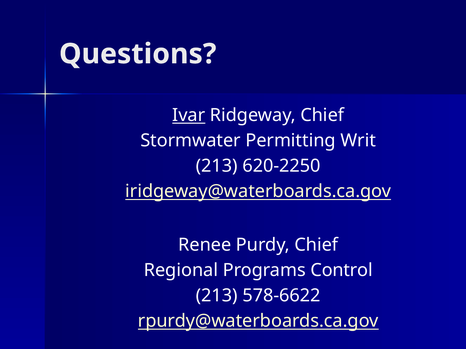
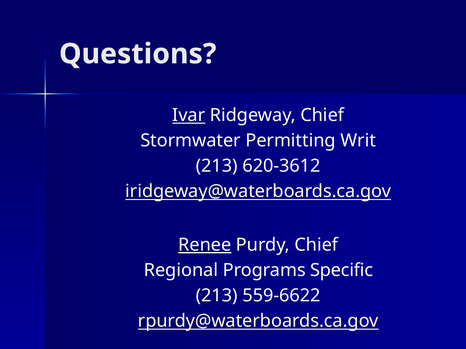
620-2250: 620-2250 -> 620-3612
Renee underline: none -> present
Control: Control -> Specific
578-6622: 578-6622 -> 559-6622
